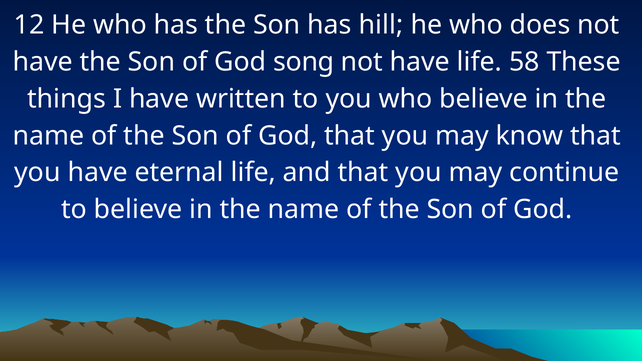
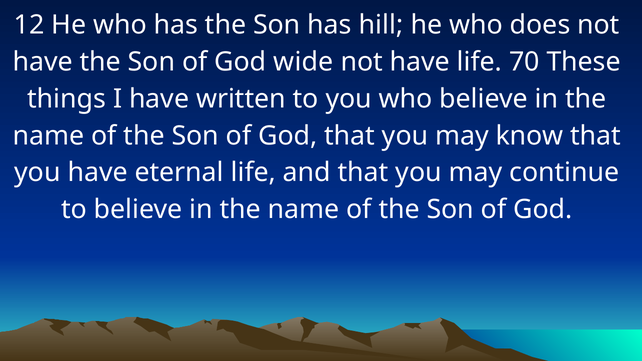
song: song -> wide
58: 58 -> 70
